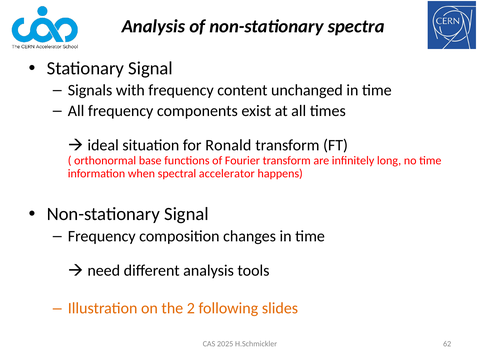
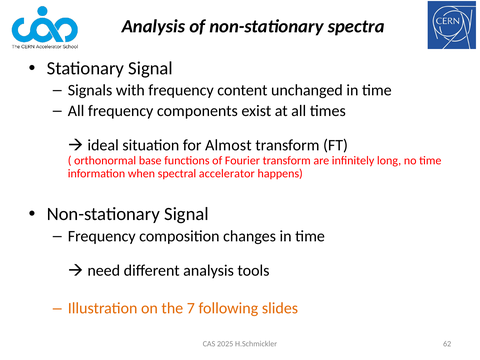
Ronald: Ronald -> Almost
2: 2 -> 7
